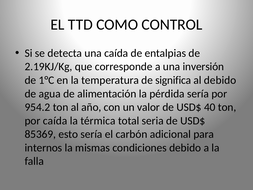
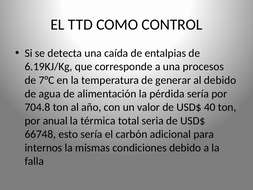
2.19KJ/Kg: 2.19KJ/Kg -> 6.19KJ/Kg
inversión: inversión -> procesos
1°C: 1°C -> 7°C
significa: significa -> generar
954.2: 954.2 -> 704.8
por caída: caída -> anual
85369: 85369 -> 66748
